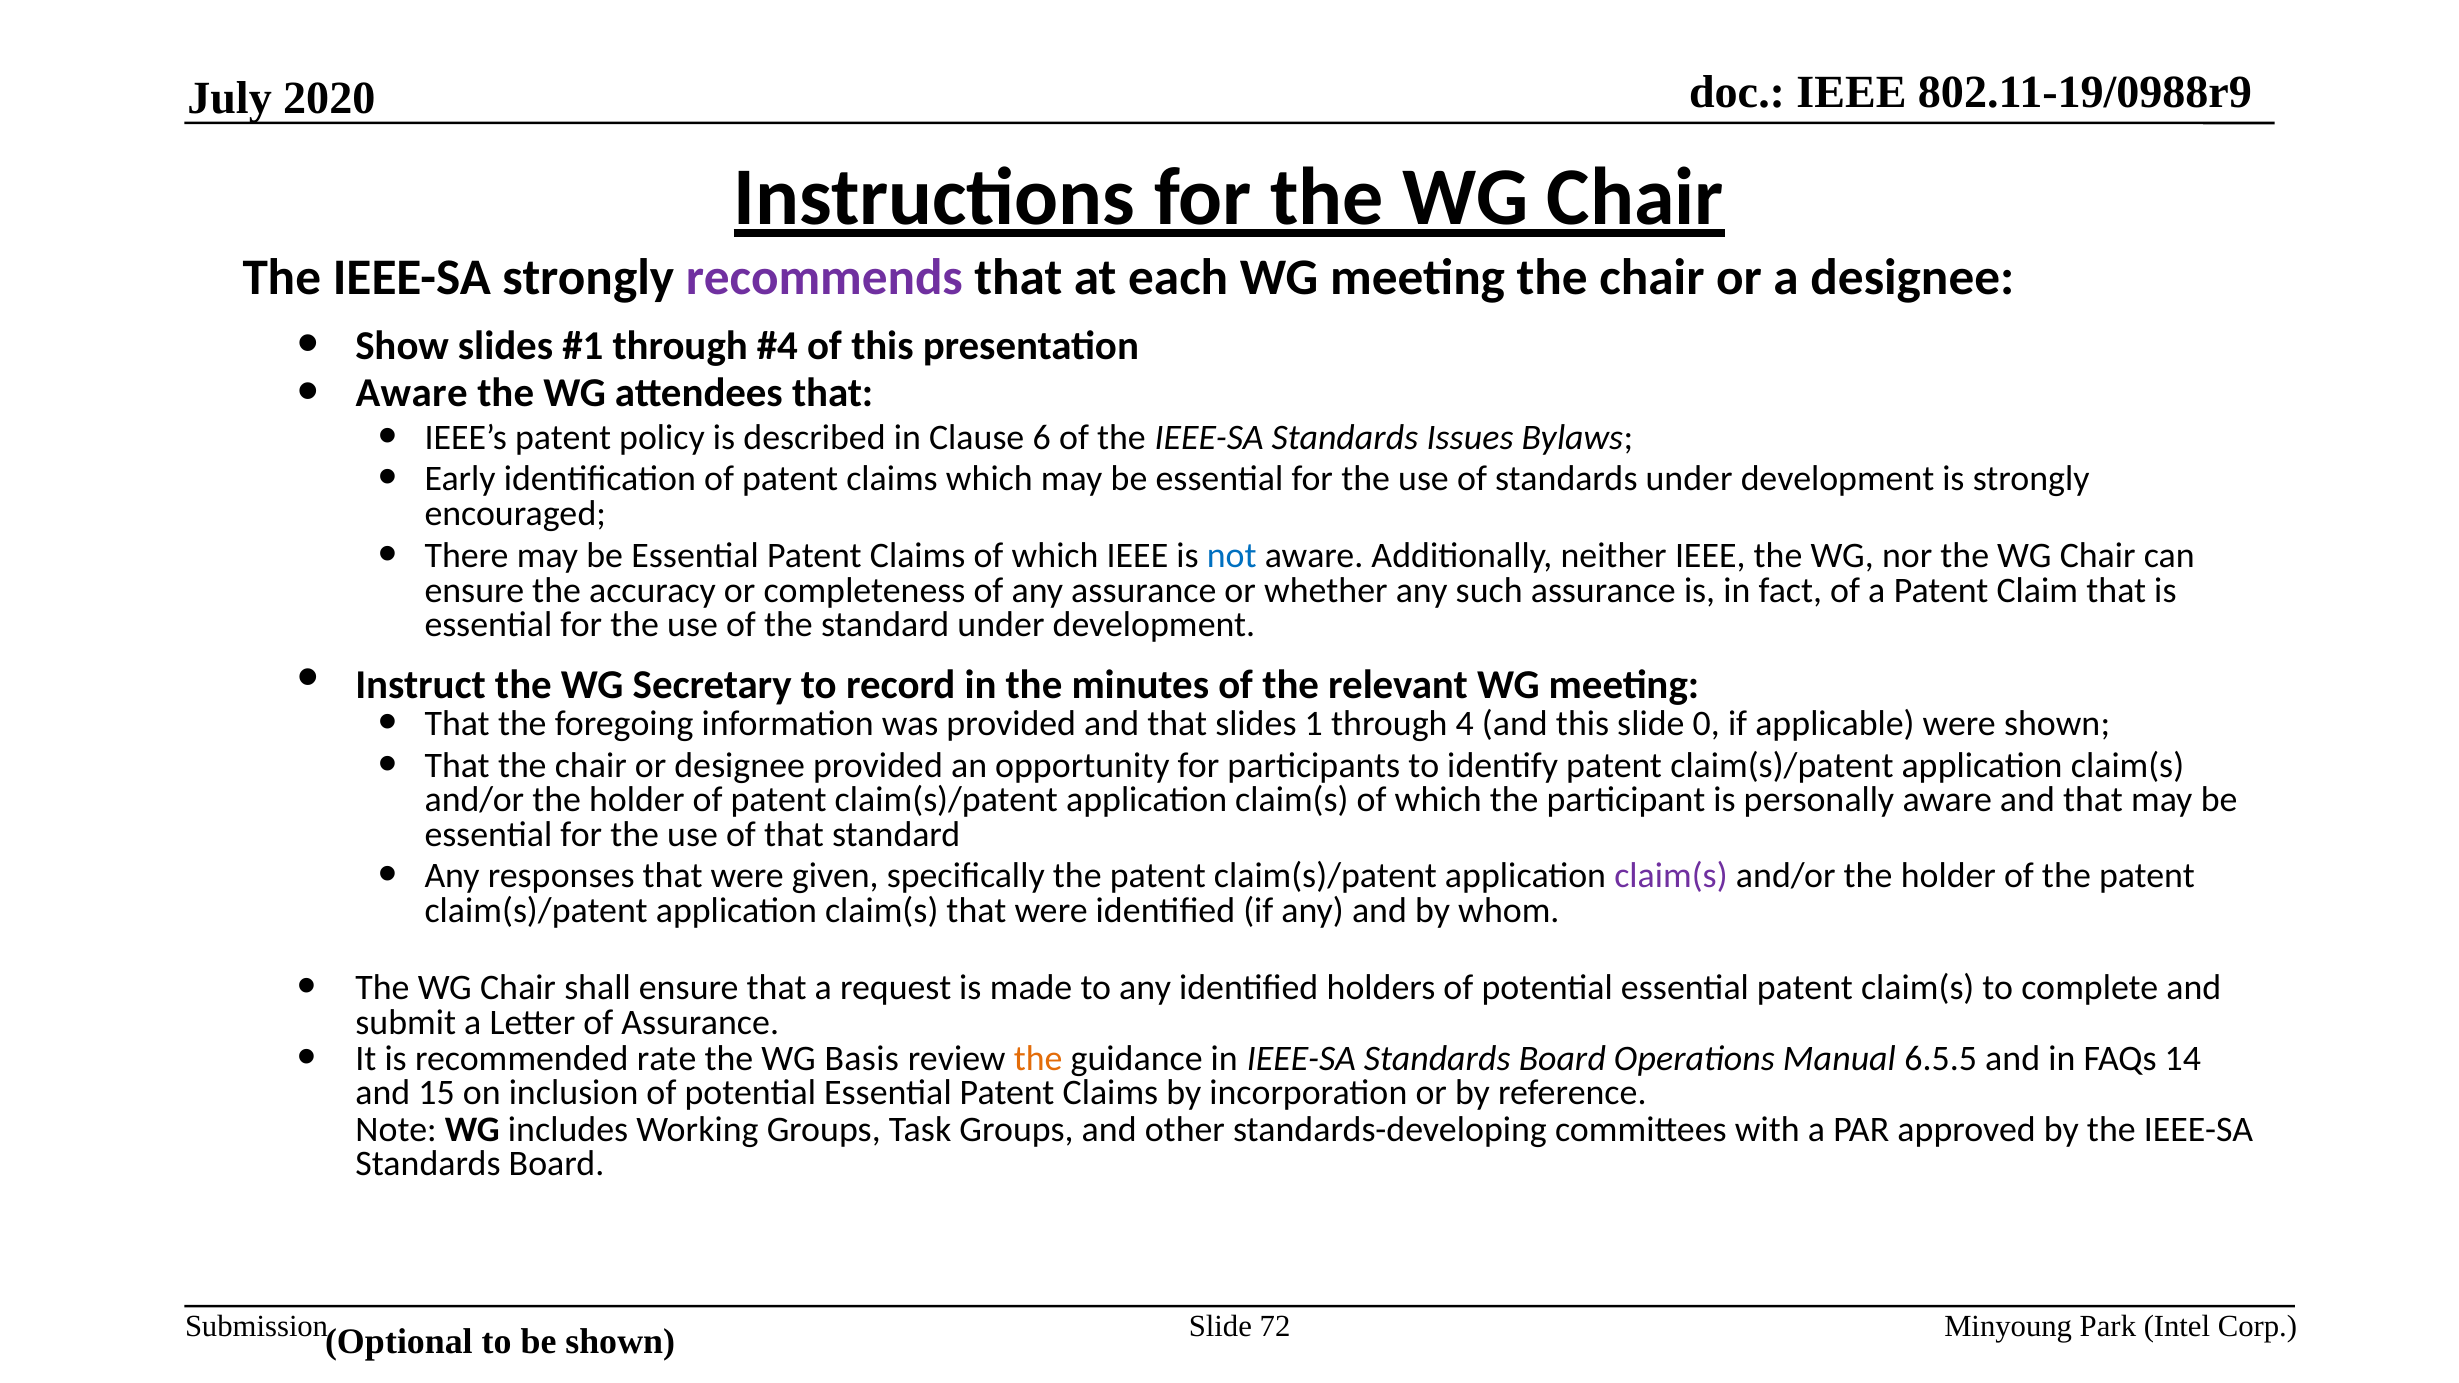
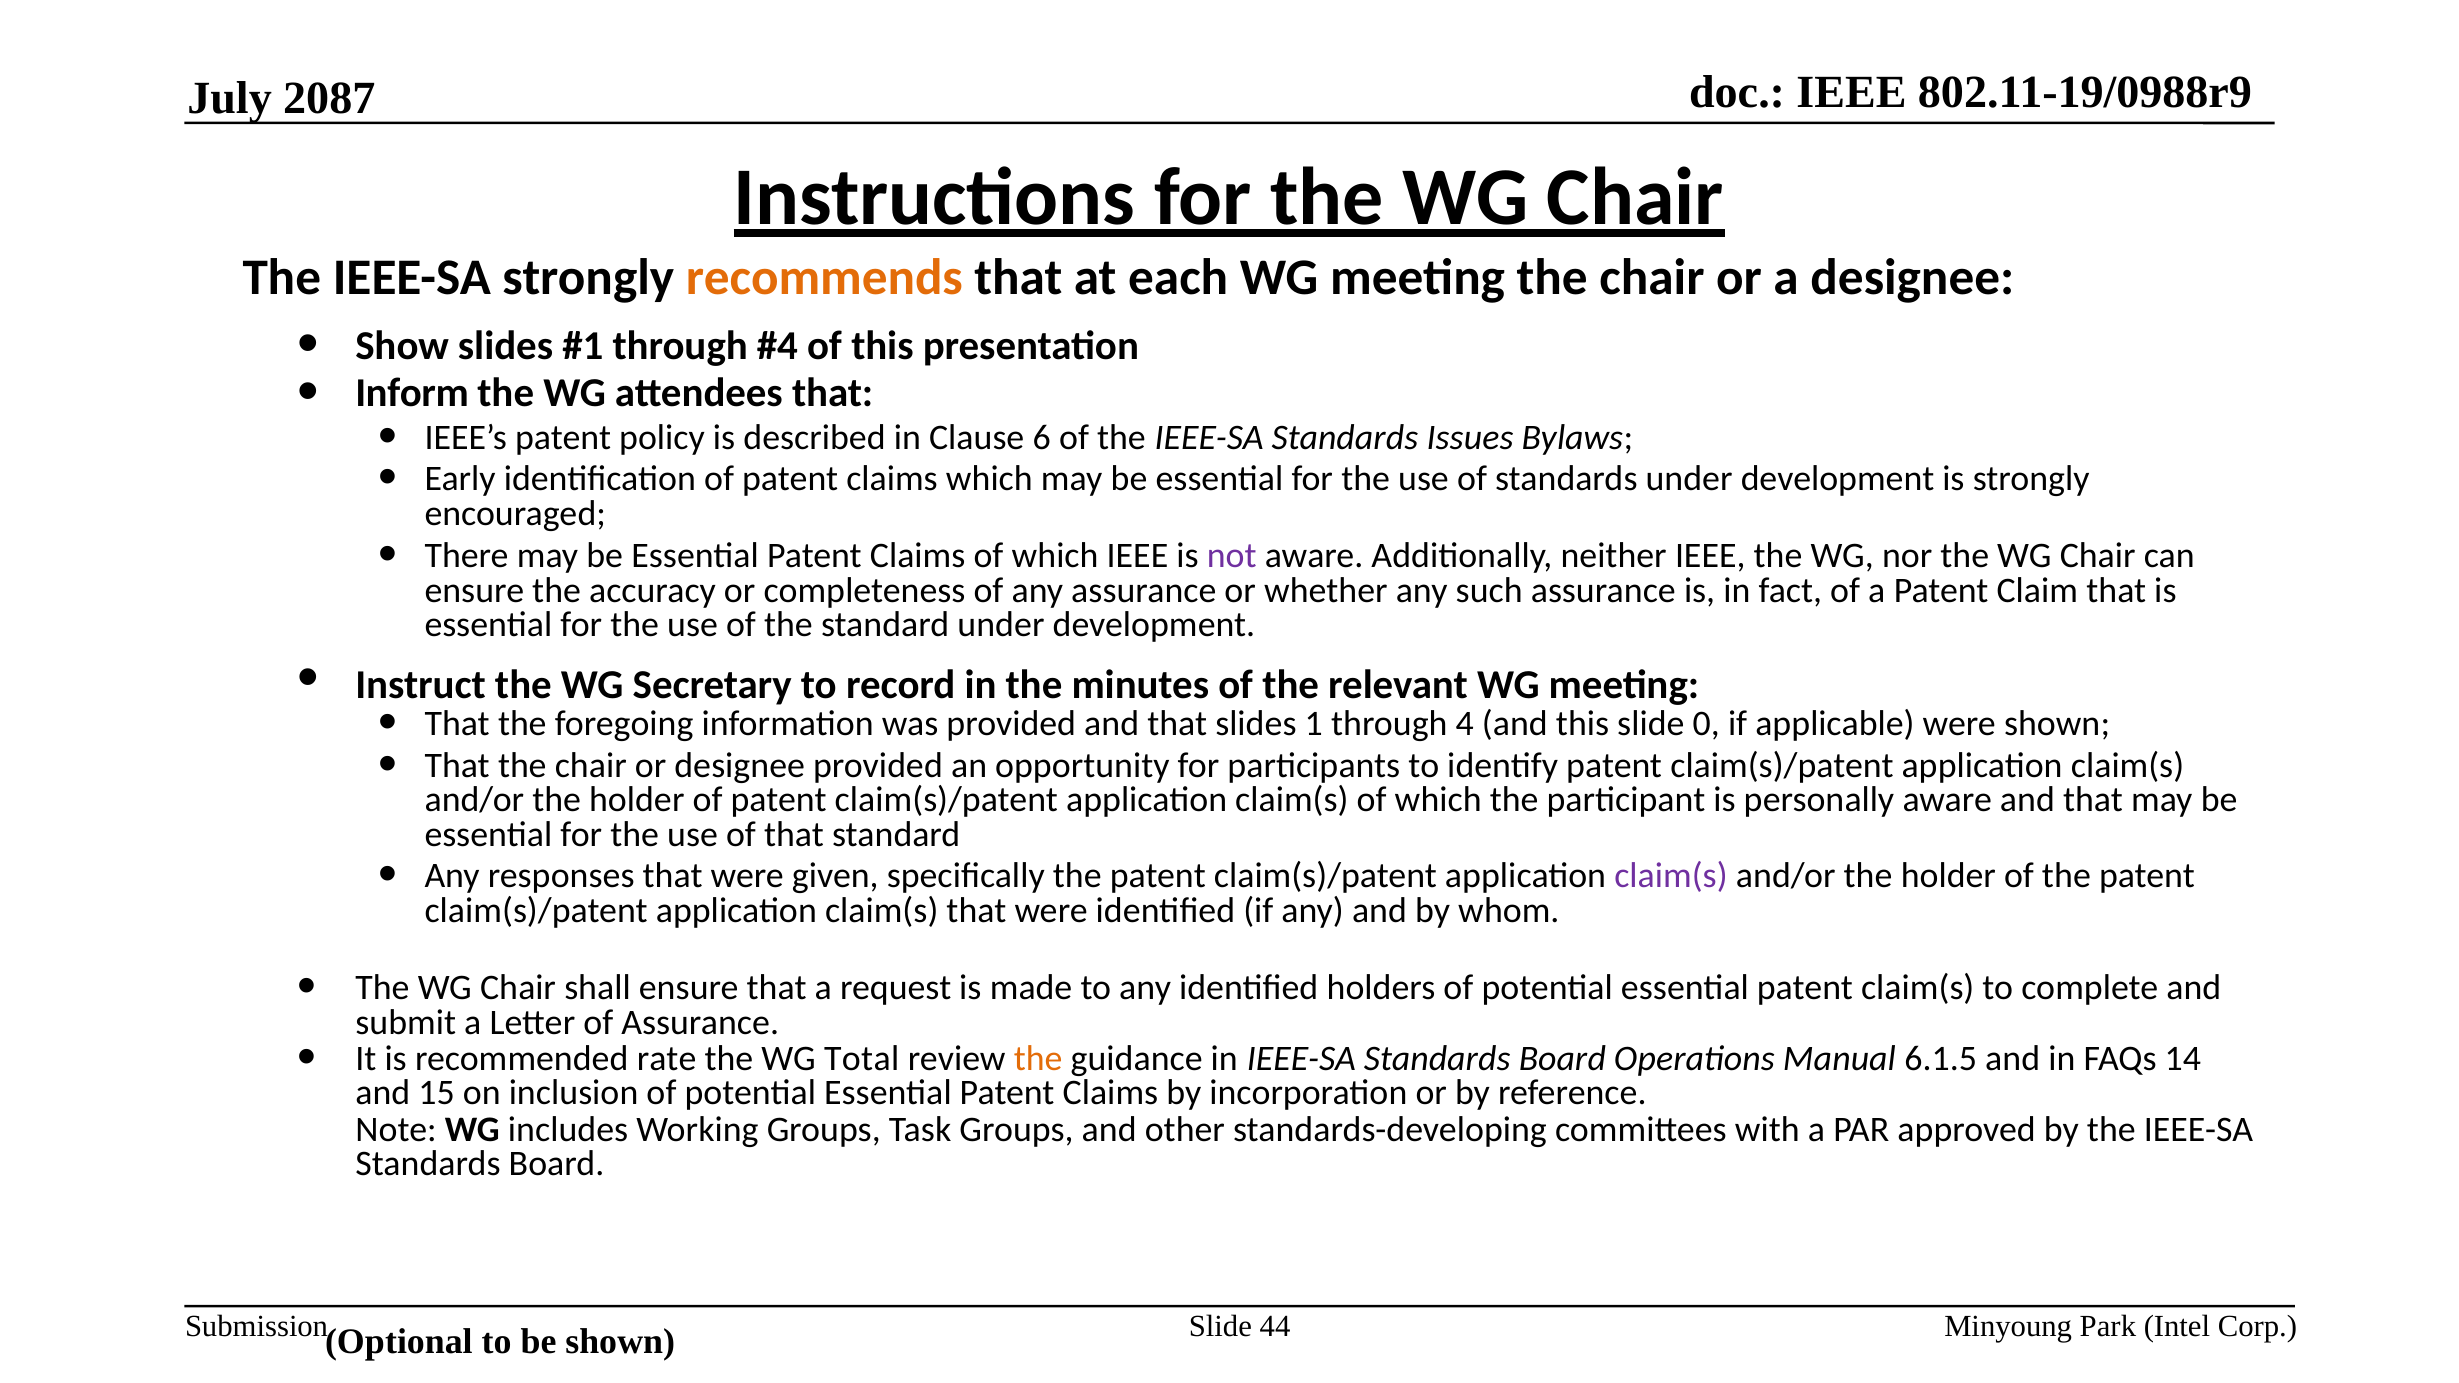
2020: 2020 -> 2087
recommends colour: purple -> orange
Aware at (412, 393): Aware -> Inform
not colour: blue -> purple
Basis: Basis -> Total
6.5.5: 6.5.5 -> 6.1.5
72: 72 -> 44
